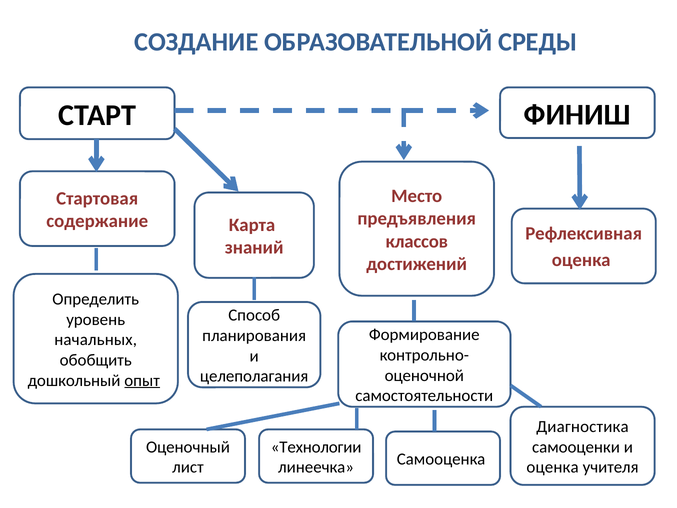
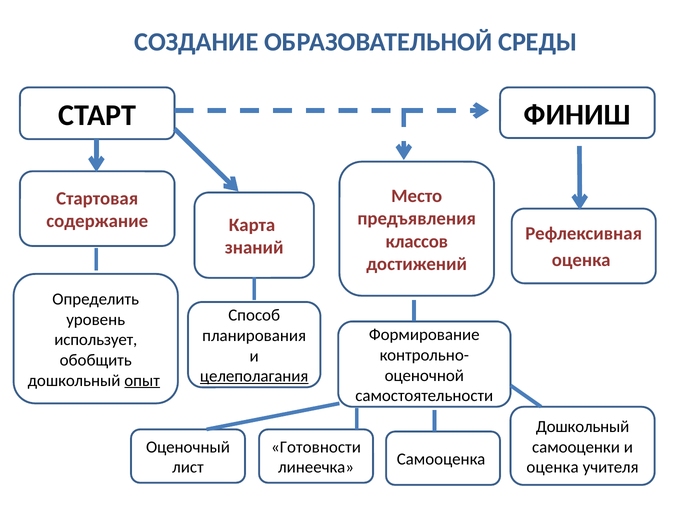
начальных: начальных -> использует
целеполагания underline: none -> present
Диагностика at (582, 426): Диагностика -> Дошкольный
Технологии: Технологии -> Готовности
